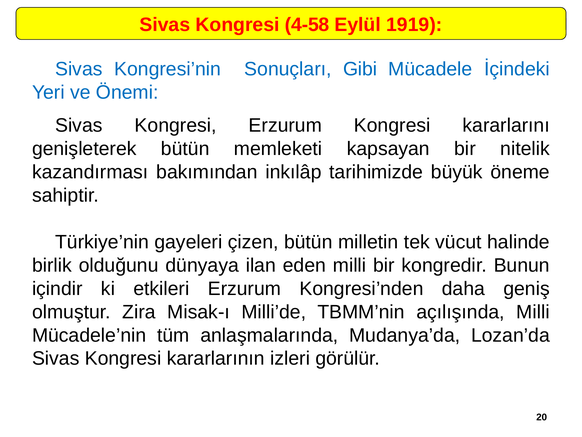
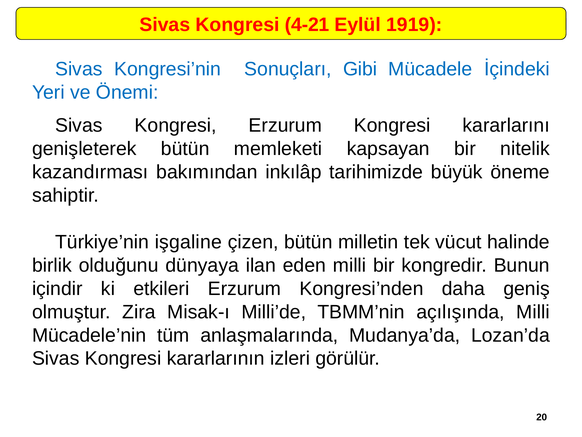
4-58: 4-58 -> 4-21
gayeleri: gayeleri -> işgaline
